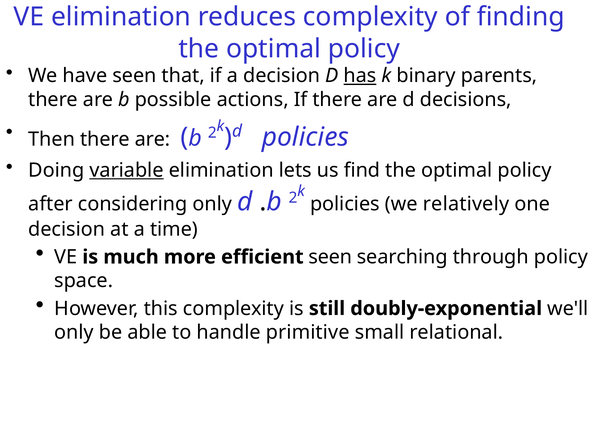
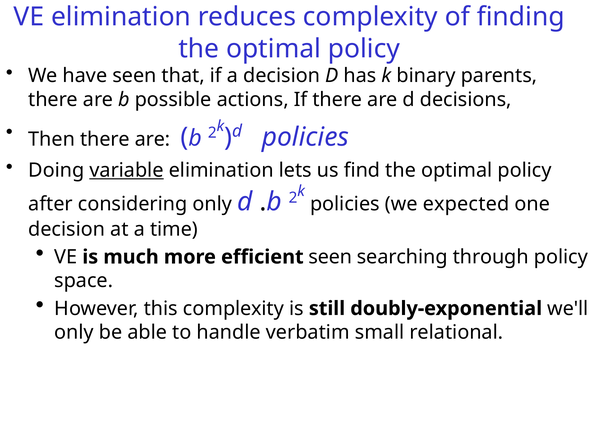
has underline: present -> none
relatively: relatively -> expected
primitive: primitive -> verbatim
